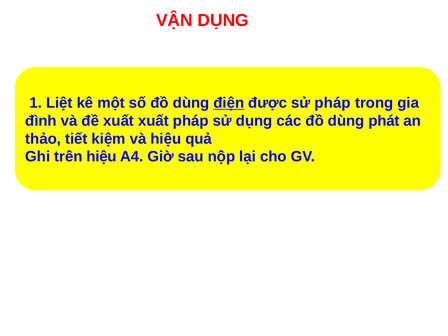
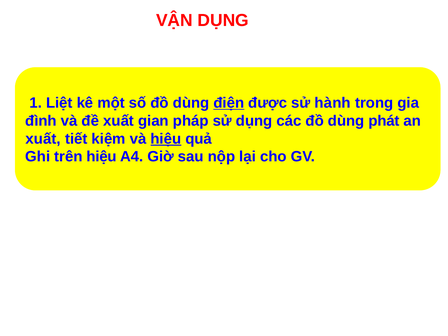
sử pháp: pháp -> hành
xuất xuất: xuất -> gian
thảo at (43, 139): thảo -> xuất
hiệu at (166, 139) underline: none -> present
